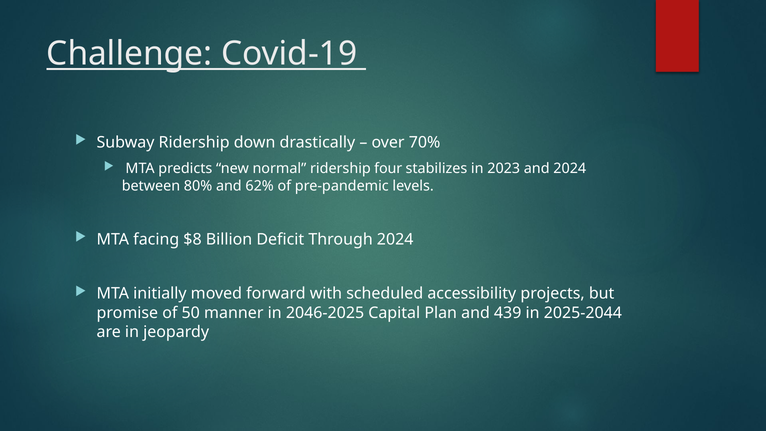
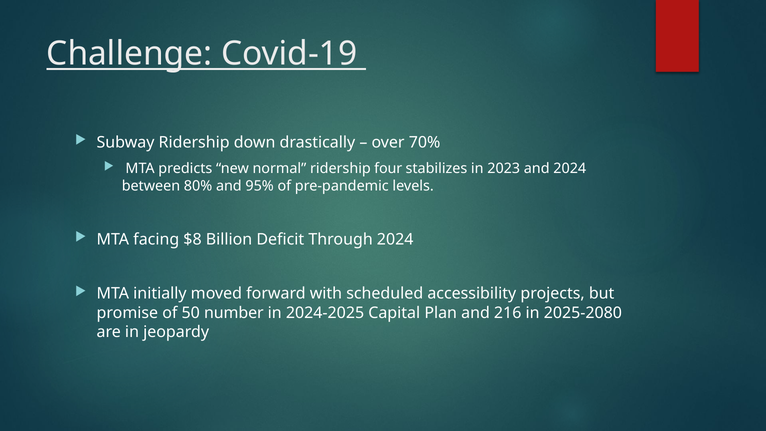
62%: 62% -> 95%
manner: manner -> number
2046-2025: 2046-2025 -> 2024-2025
439: 439 -> 216
2025-2044: 2025-2044 -> 2025-2080
